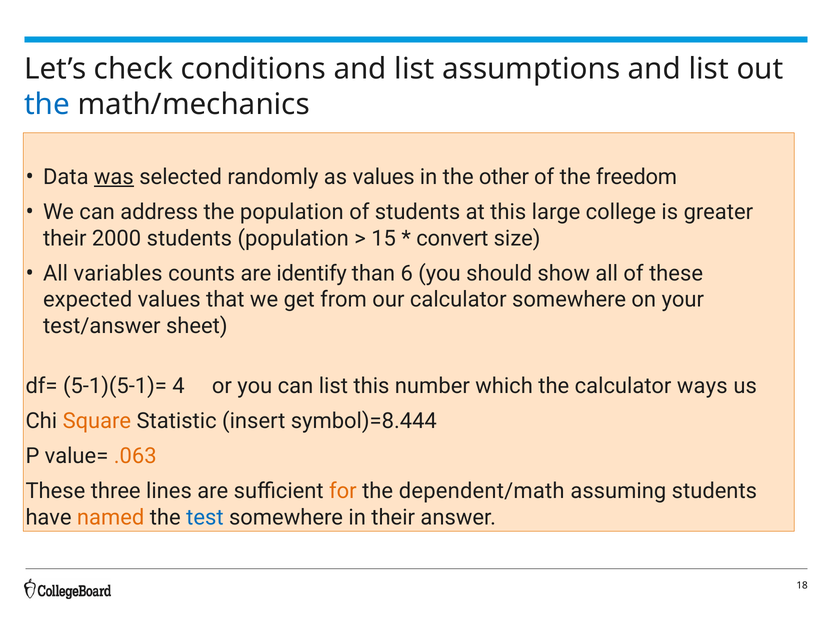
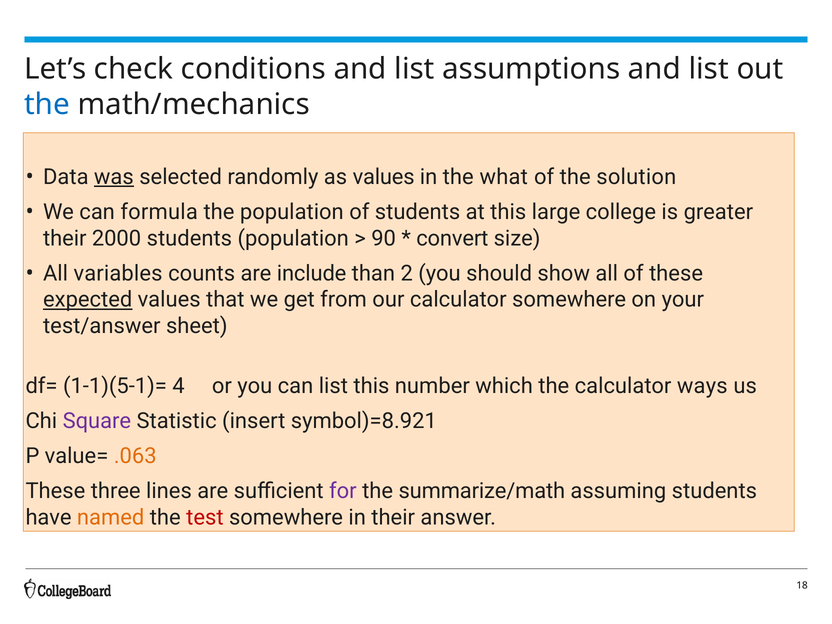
other: other -> what
freedom: freedom -> solution
address: address -> formula
15: 15 -> 90
identify: identify -> include
6: 6 -> 2
expected underline: none -> present
5-1)(5-1)=: 5-1)(5-1)= -> 1-1)(5-1)=
Square colour: orange -> purple
symbol)=8.444: symbol)=8.444 -> symbol)=8.921
for colour: orange -> purple
dependent/math: dependent/math -> summarize/math
test colour: blue -> red
